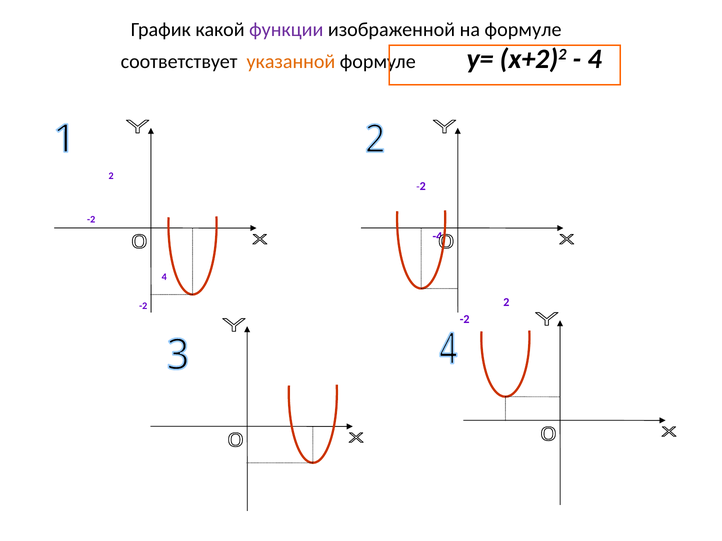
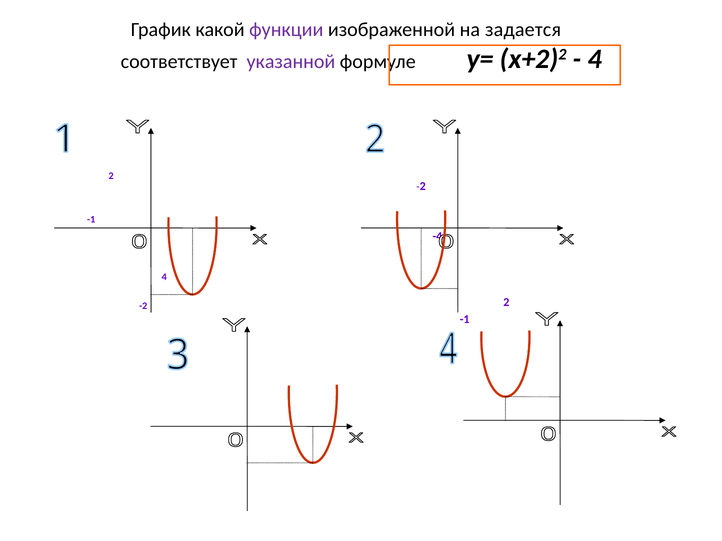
на формуле: формуле -> задается
указанной colour: orange -> purple
-2 at (91, 220): -2 -> -1
-2 at (465, 319): -2 -> -1
